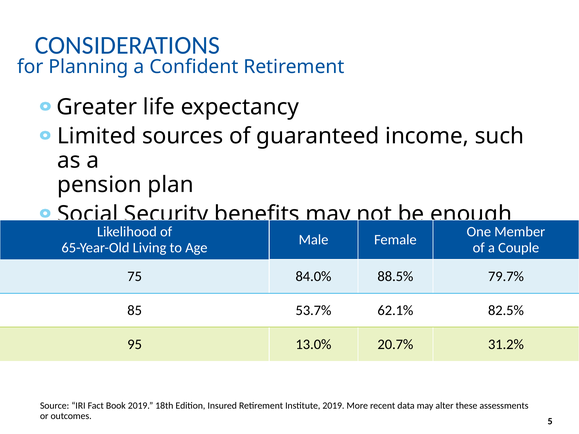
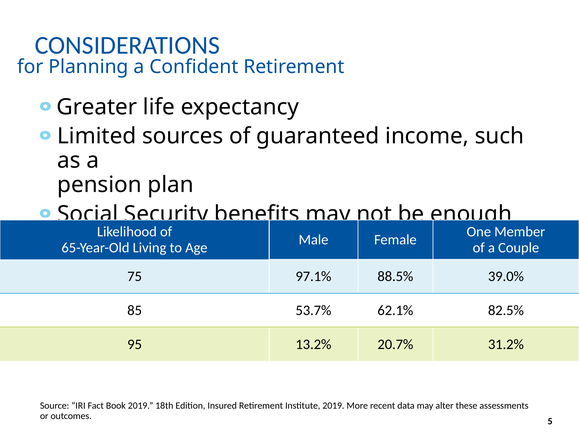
84.0%: 84.0% -> 97.1%
79.7%: 79.7% -> 39.0%
13.0%: 13.0% -> 13.2%
